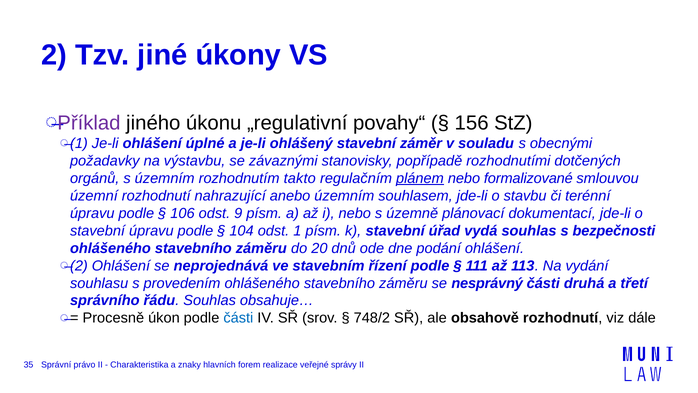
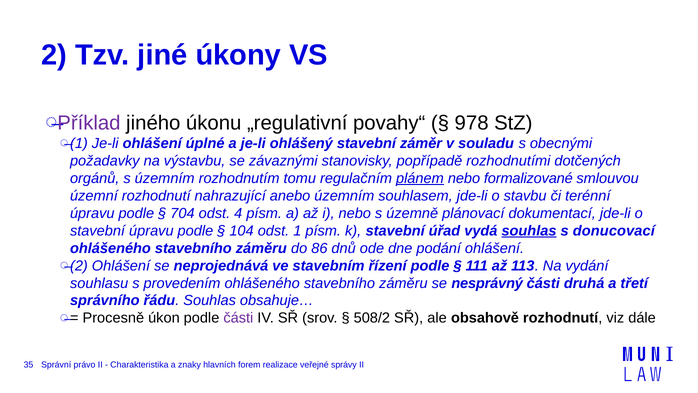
156: 156 -> 978
takto: takto -> tomu
106: 106 -> 704
9: 9 -> 4
souhlas at (529, 231) underline: none -> present
bezpečnosti: bezpečnosti -> donucovací
20: 20 -> 86
části at (238, 318) colour: blue -> purple
748/2: 748/2 -> 508/2
